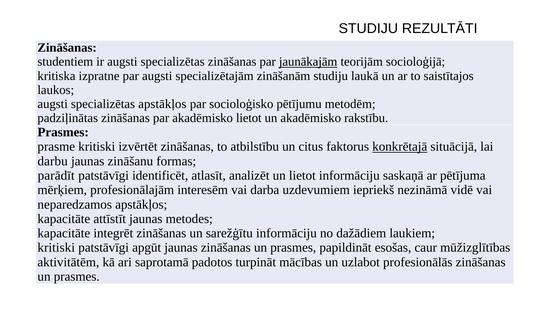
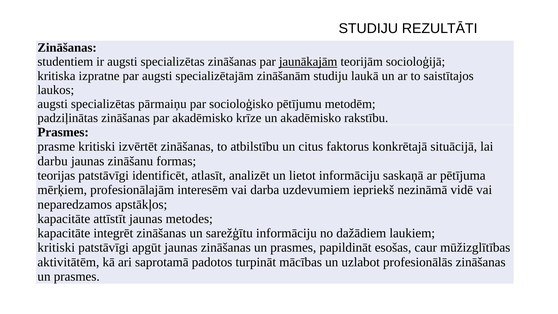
specializētas apstākļos: apstākļos -> pārmaiņu
akadēmisko lietot: lietot -> krīze
konkrētajā underline: present -> none
parādīt: parādīt -> teorijas
